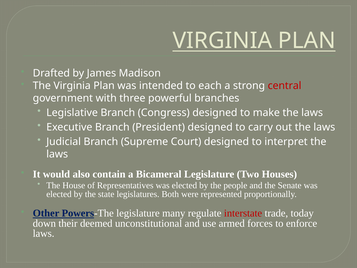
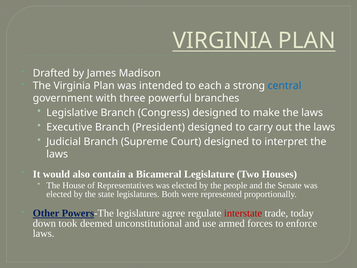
central colour: red -> blue
many: many -> agree
their: their -> took
